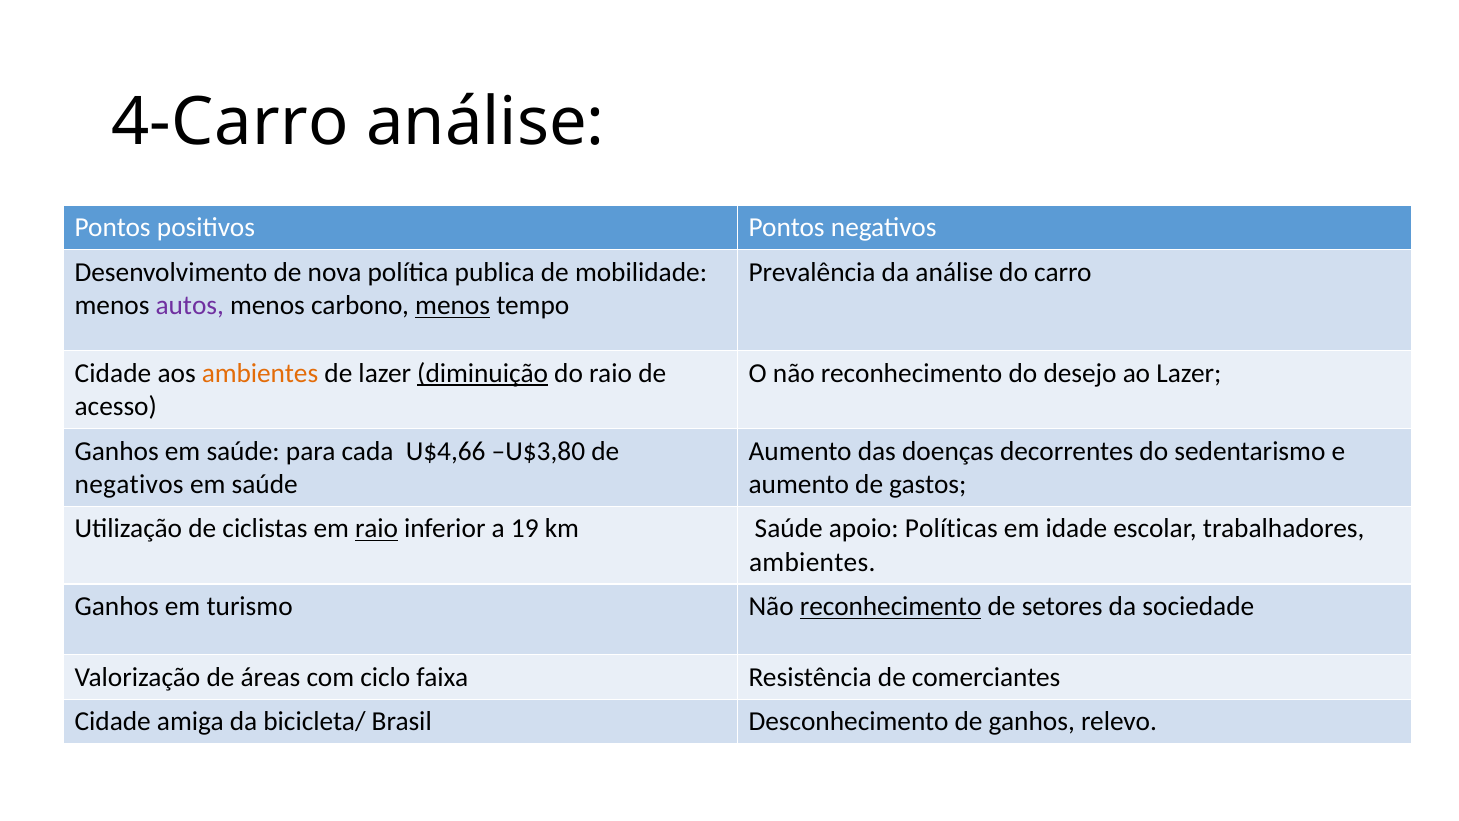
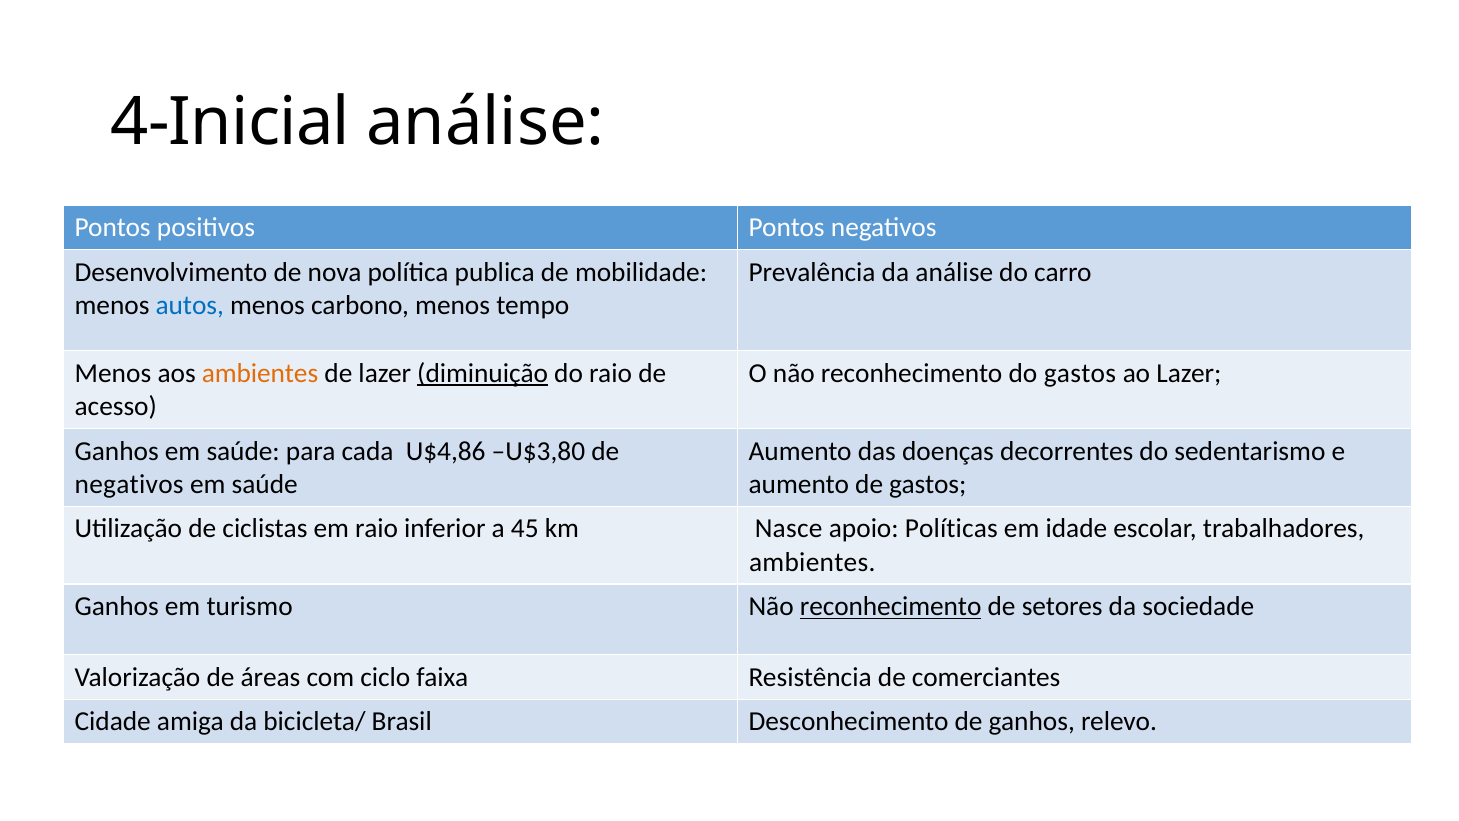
4-Carro: 4-Carro -> 4-Inicial
autos colour: purple -> blue
menos at (453, 306) underline: present -> none
Cidade at (113, 373): Cidade -> Menos
do desejo: desejo -> gastos
U$4,66: U$4,66 -> U$4,86
raio at (377, 529) underline: present -> none
19: 19 -> 45
km Saúde: Saúde -> Nasce
